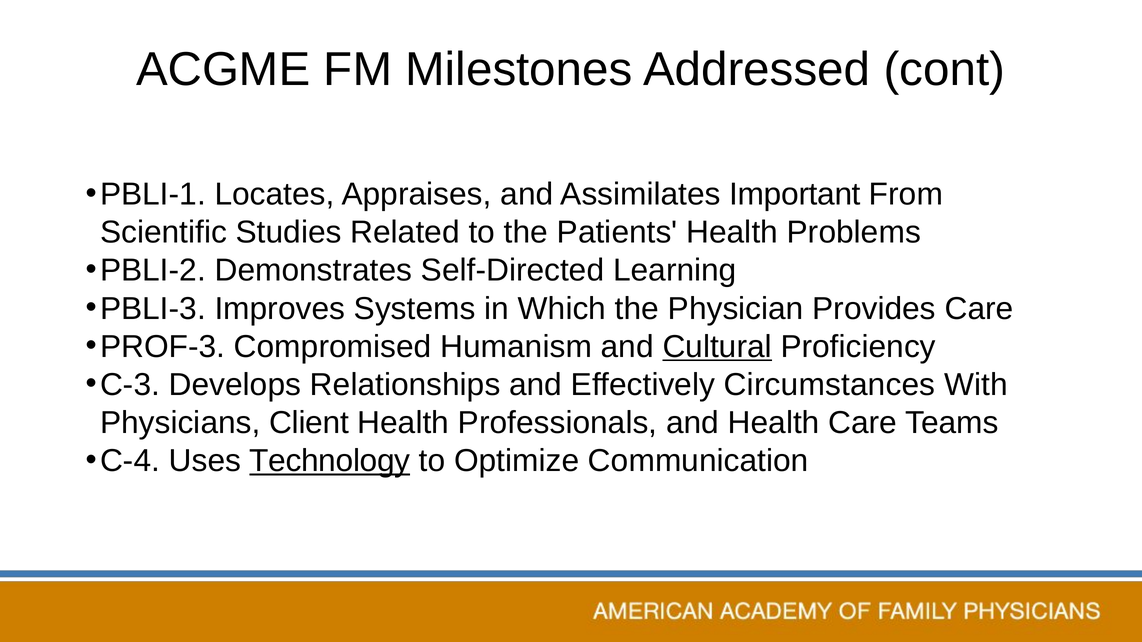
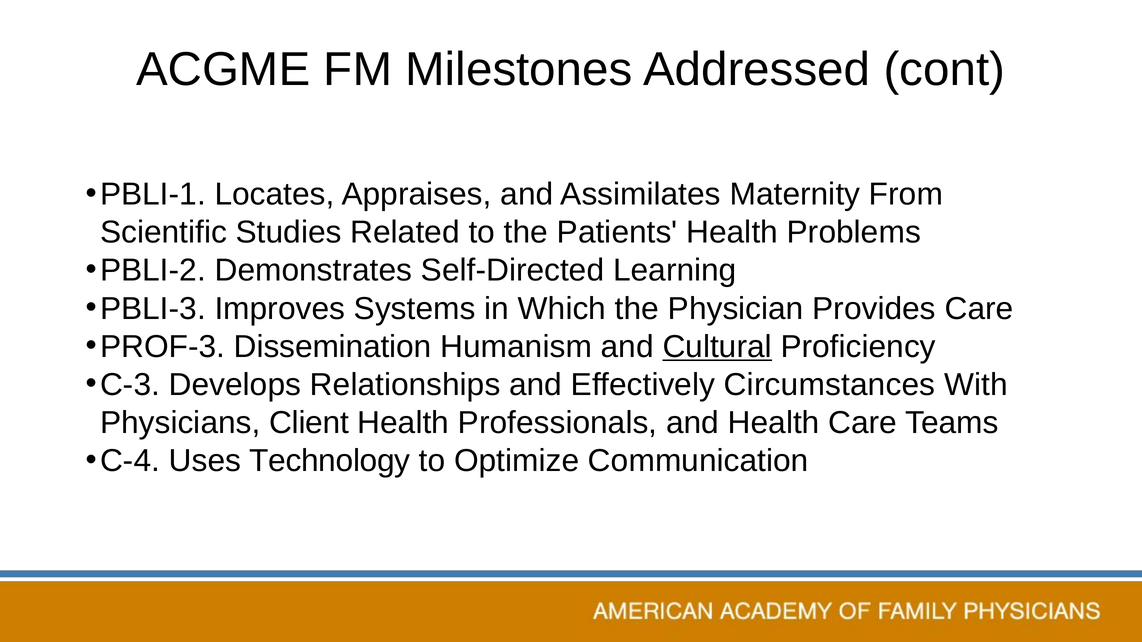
Important: Important -> Maternity
Compromised: Compromised -> Dissemination
Technology underline: present -> none
